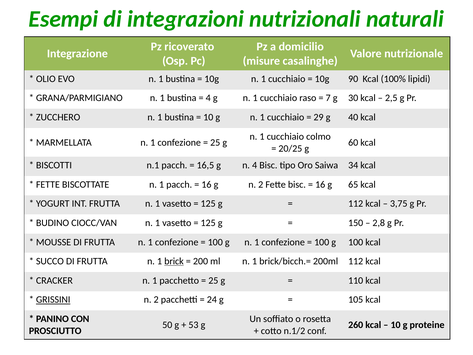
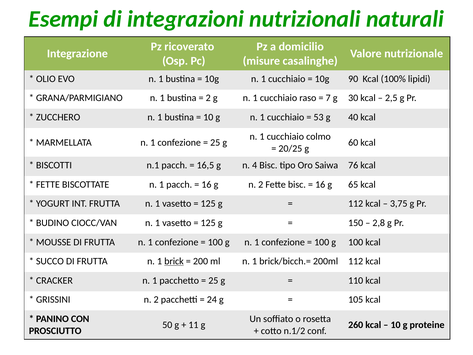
4 at (208, 98): 4 -> 2
29: 29 -> 53
34: 34 -> 76
GRISSINI underline: present -> none
53: 53 -> 11
